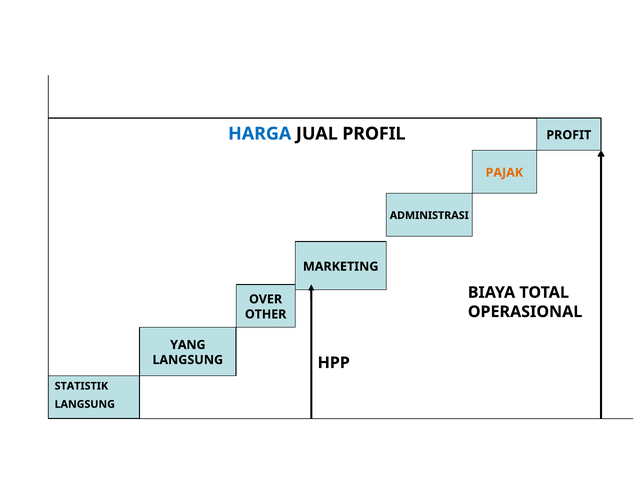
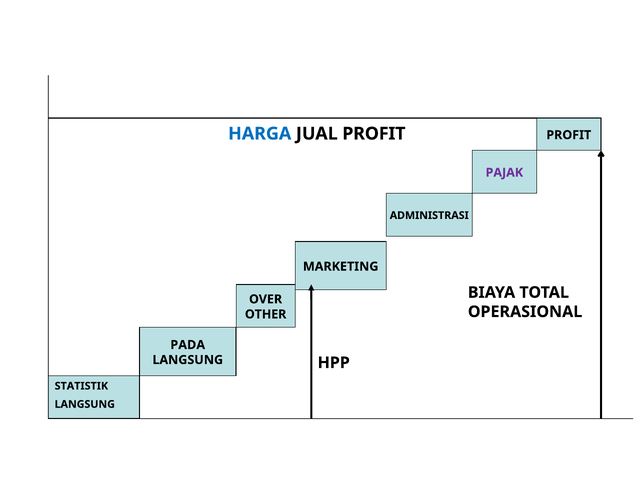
JUAL PROFIL: PROFIL -> PROFIT
PAJAK colour: orange -> purple
YANG: YANG -> PADA
